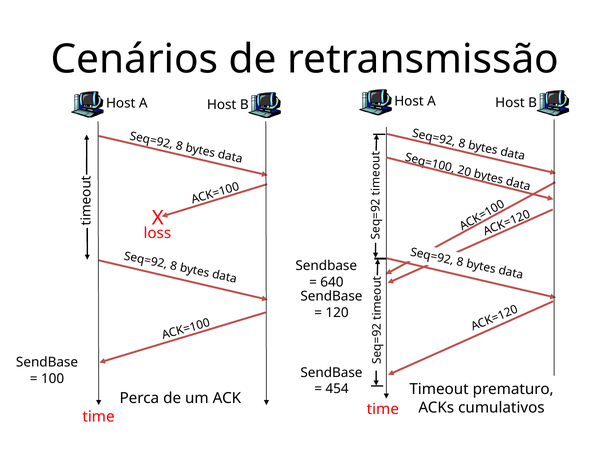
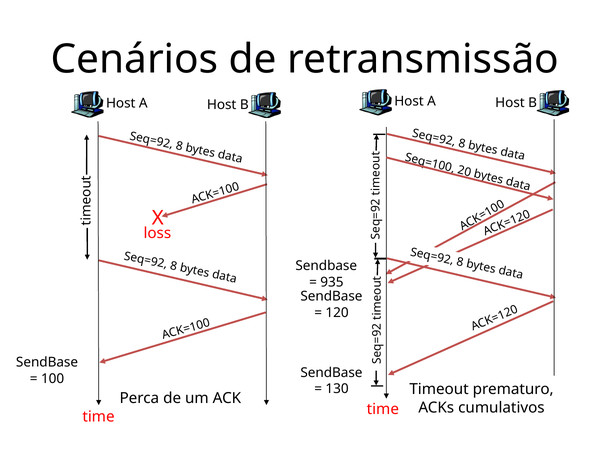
640: 640 -> 935
454: 454 -> 130
